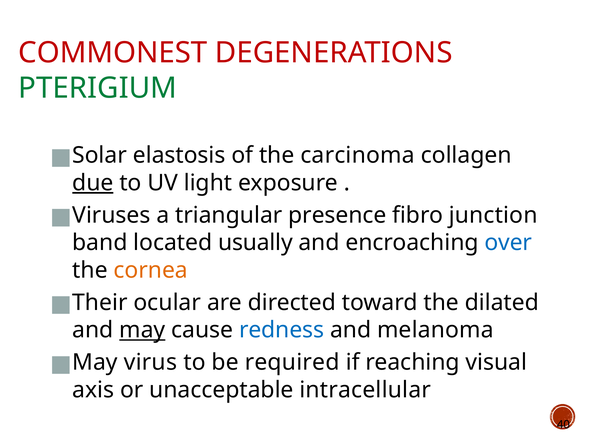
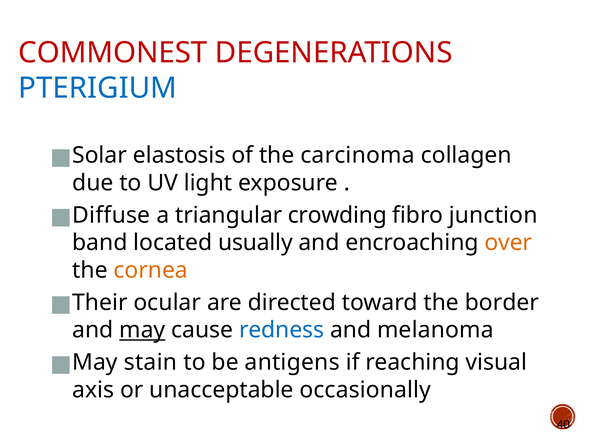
PTERIGIUM colour: green -> blue
due underline: present -> none
Viruses: Viruses -> Diffuse
presence: presence -> crowding
over colour: blue -> orange
dilated: dilated -> border
virus: virus -> stain
required: required -> antigens
intracellular: intracellular -> occasionally
